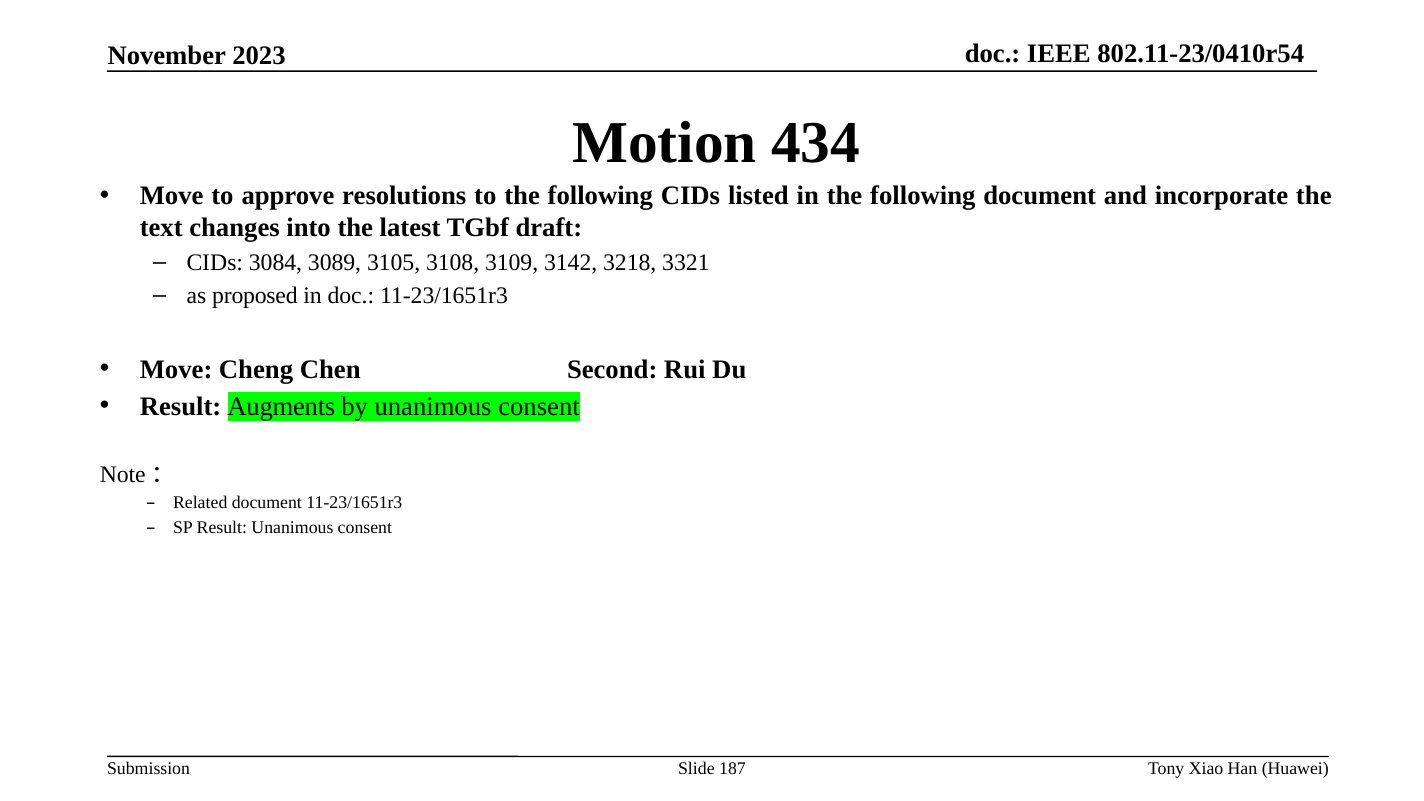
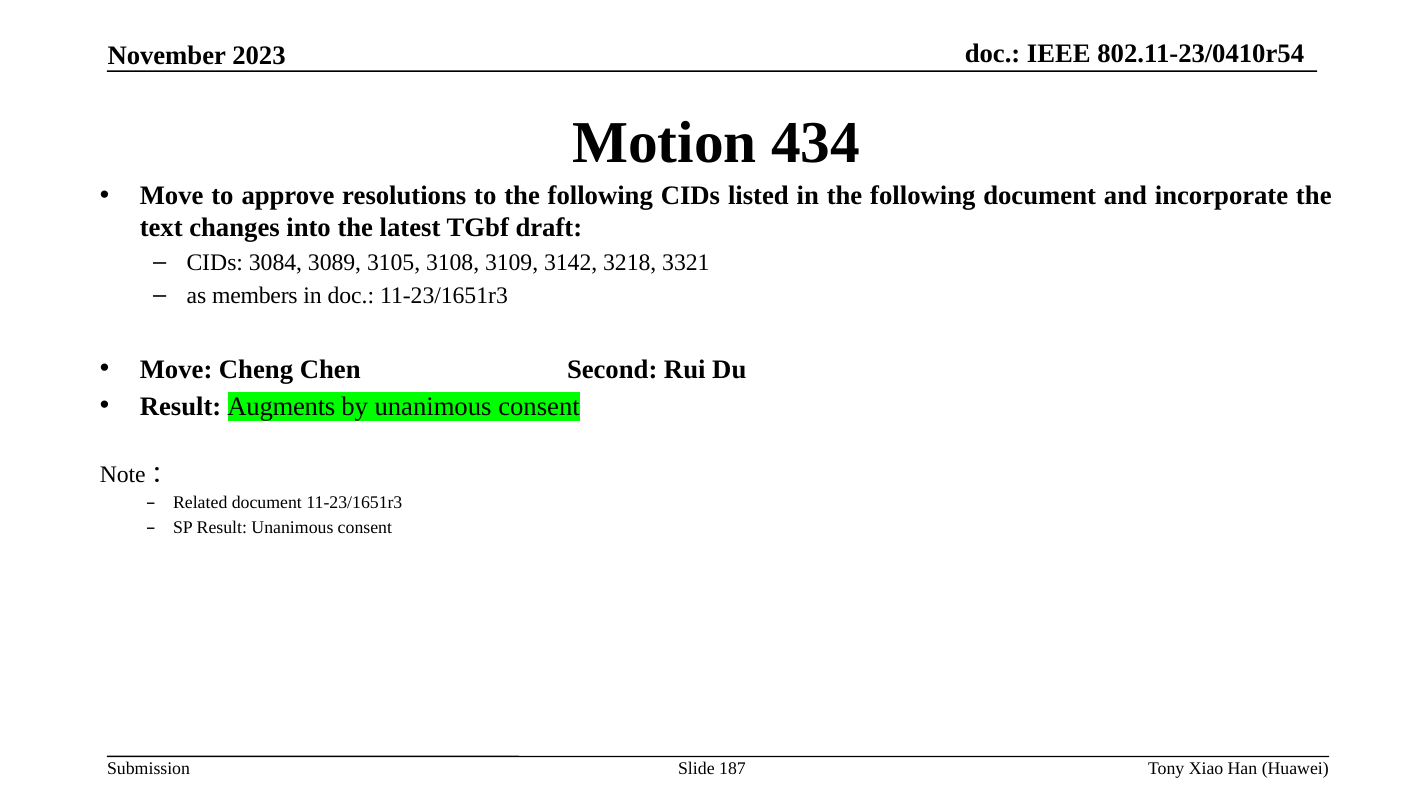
proposed: proposed -> members
